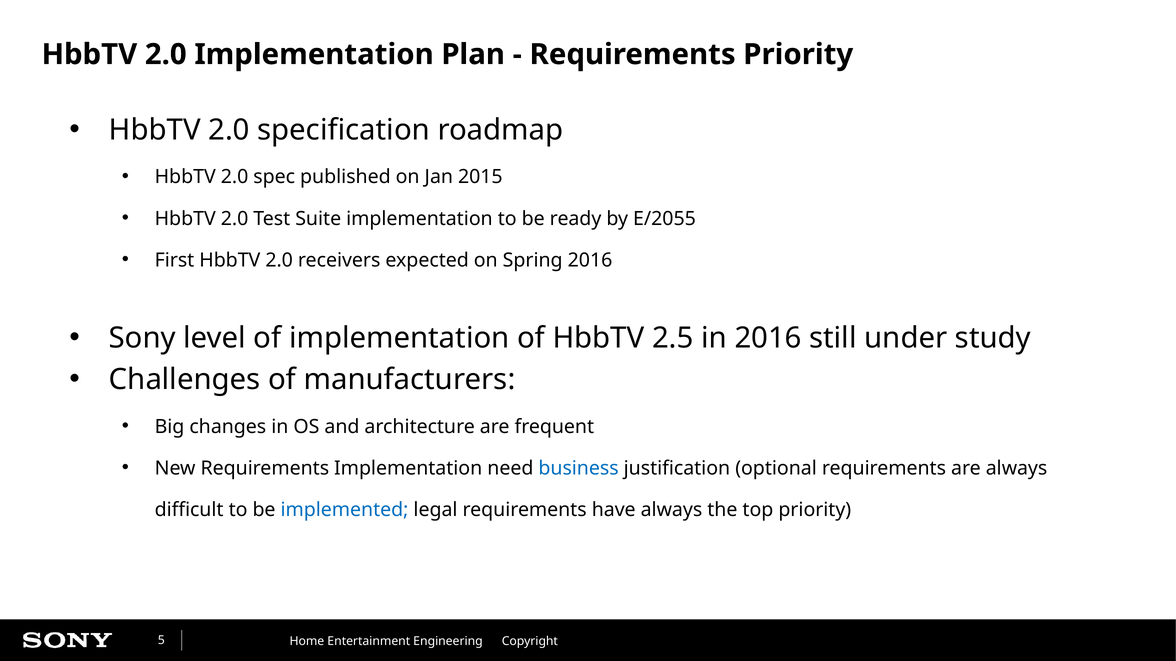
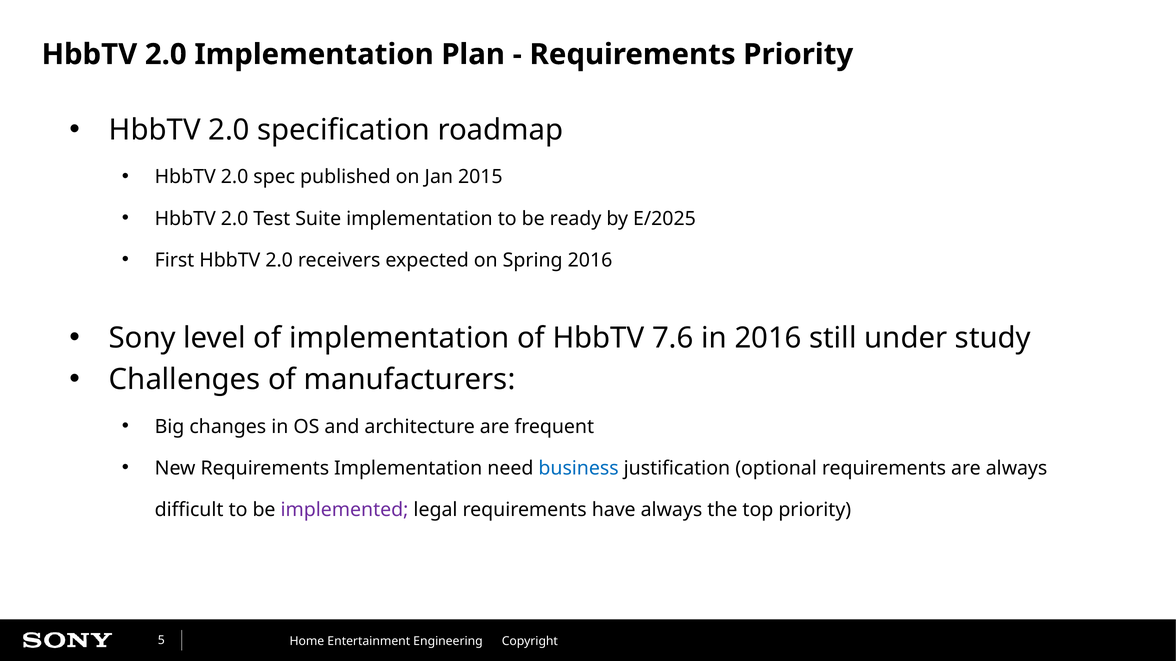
E/2055: E/2055 -> E/2025
2.5: 2.5 -> 7.6
implemented colour: blue -> purple
